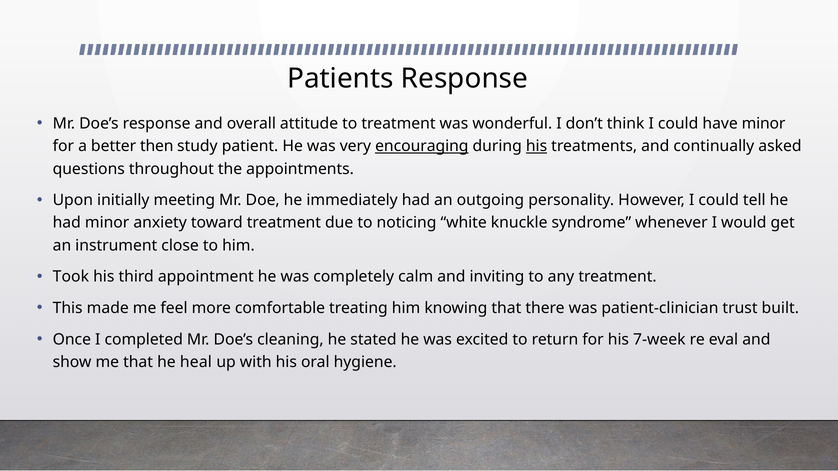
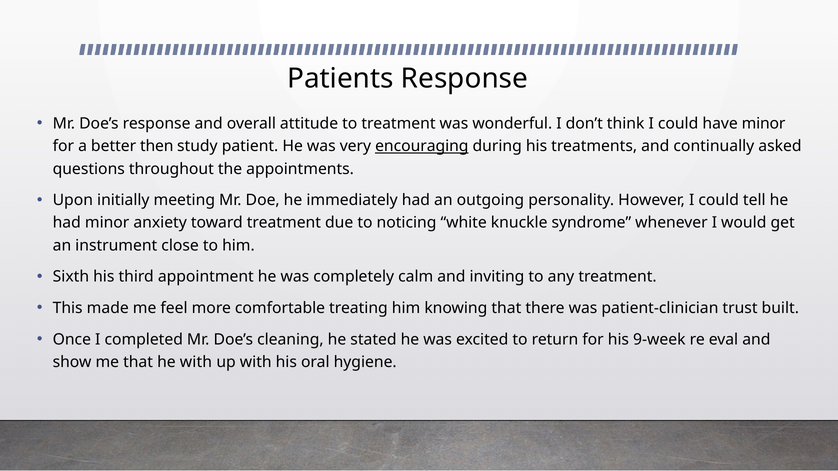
his at (537, 146) underline: present -> none
Took: Took -> Sixth
7-week: 7-week -> 9-week
he heal: heal -> with
